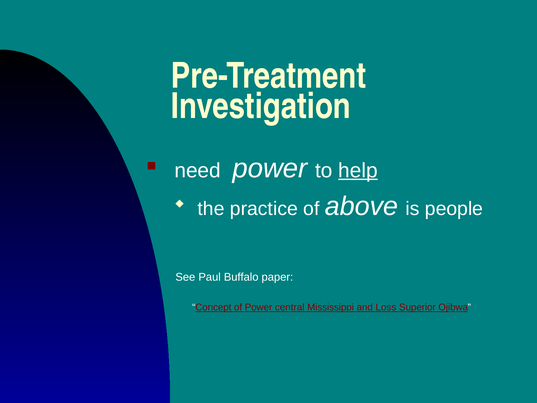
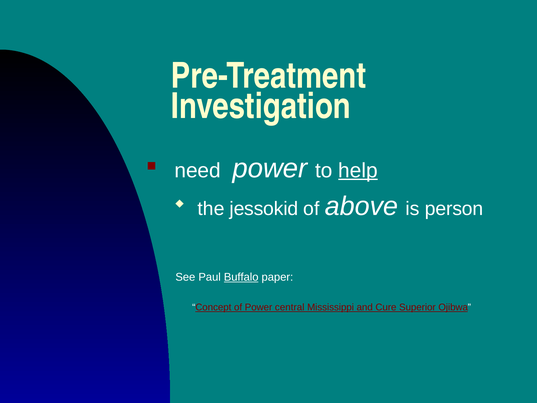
practice: practice -> jessokid
people: people -> person
Buffalo underline: none -> present
Loss: Loss -> Cure
